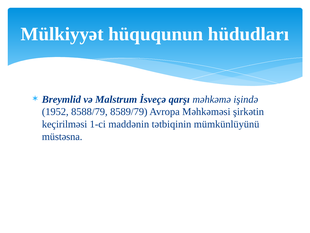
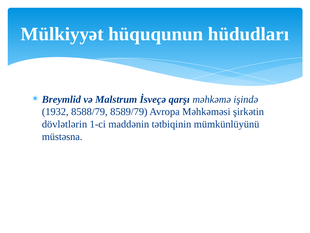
1952: 1952 -> 1932
keçirilməsi: keçirilməsi -> dövlətlərin
